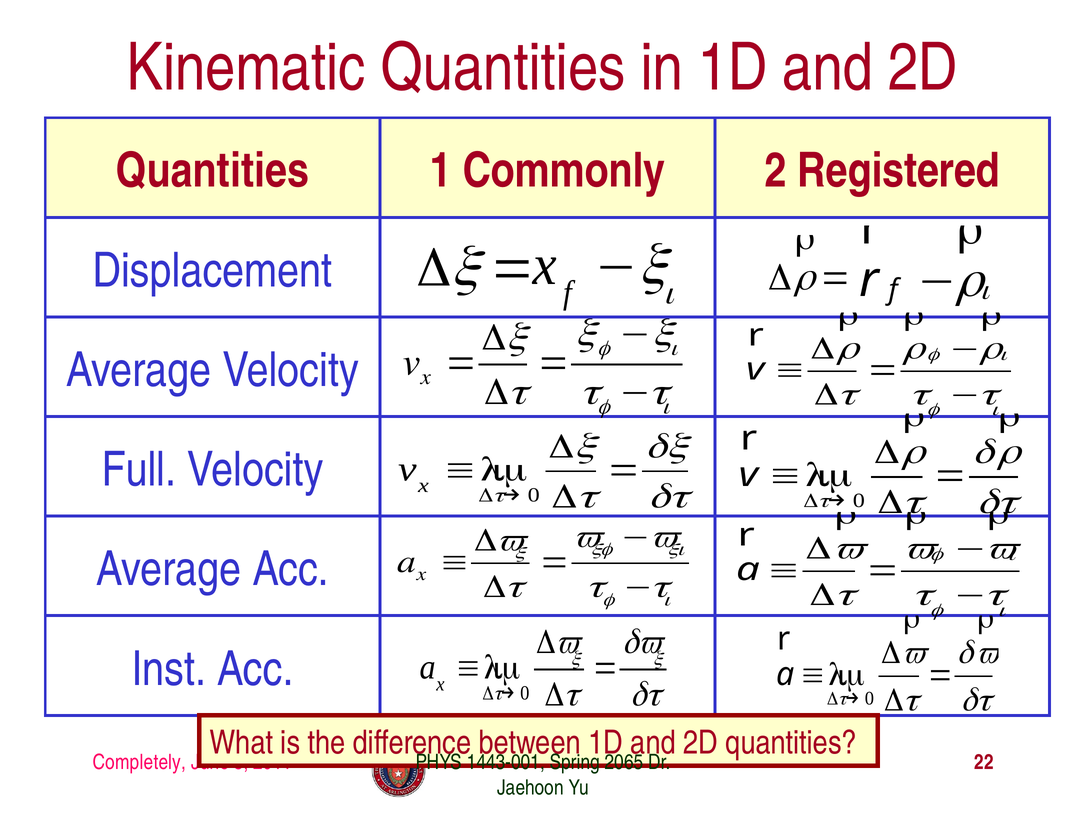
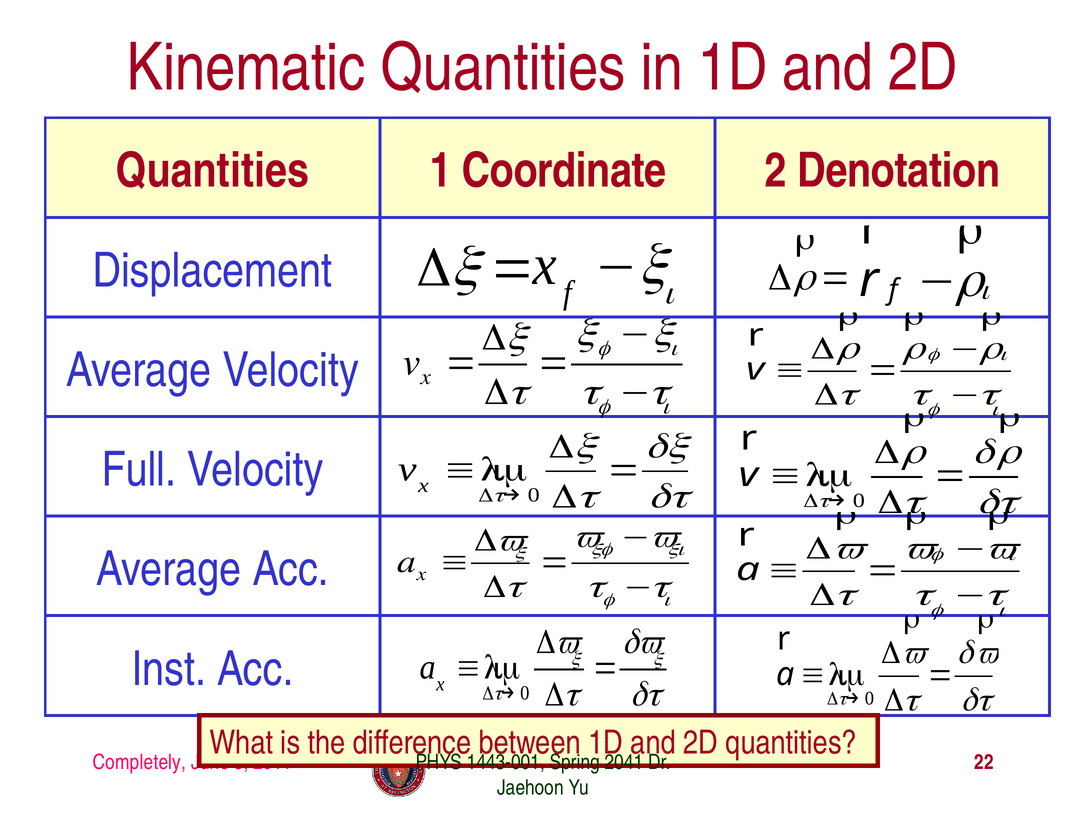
Commonly: Commonly -> Coordinate
Registered: Registered -> Denotation
2065: 2065 -> 2041
